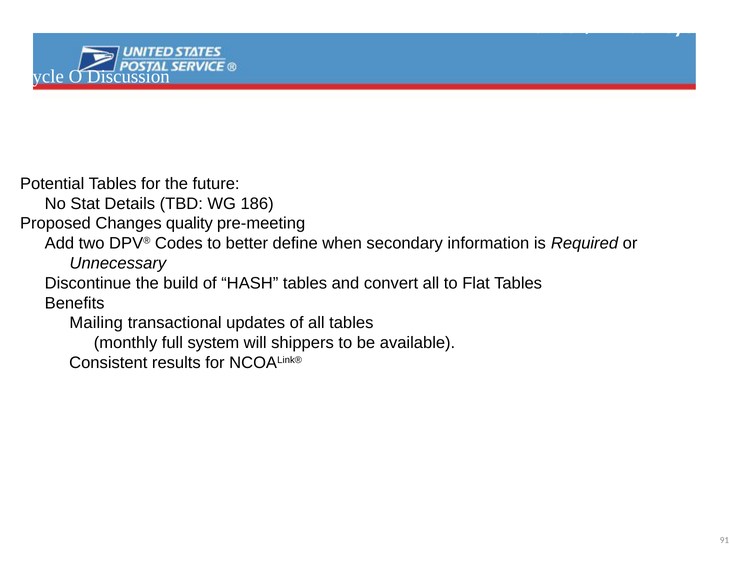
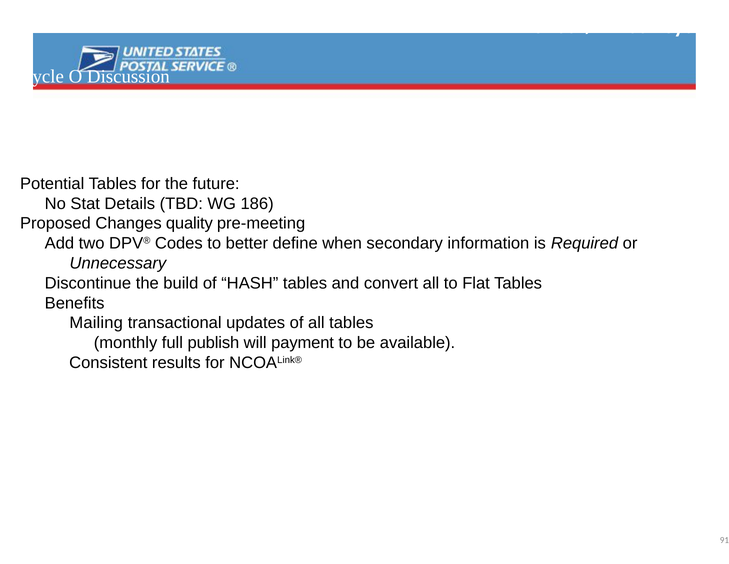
system: system -> publish
shippers: shippers -> payment
